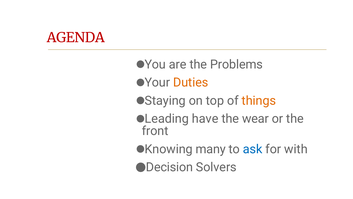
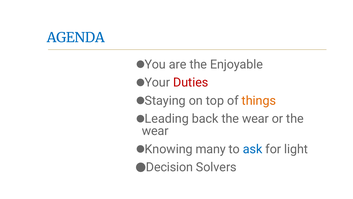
AGENDA colour: red -> blue
Problems: Problems -> Enjoyable
Duties colour: orange -> red
have: have -> back
front at (155, 131): front -> wear
with: with -> light
